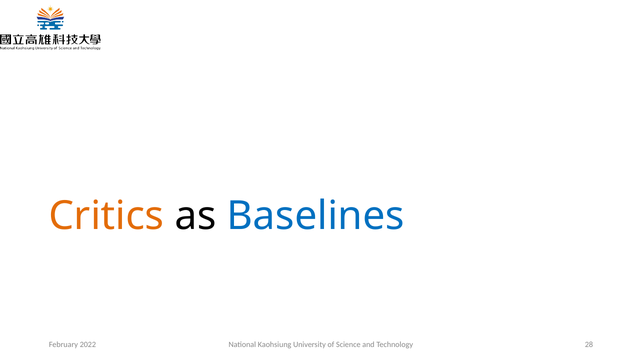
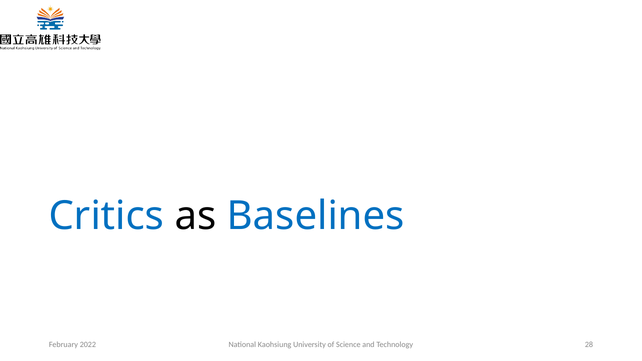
Critics colour: orange -> blue
